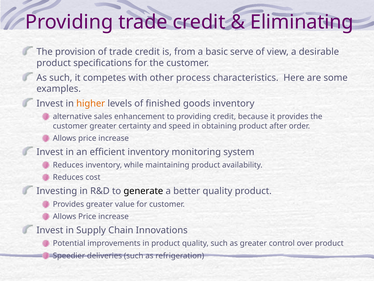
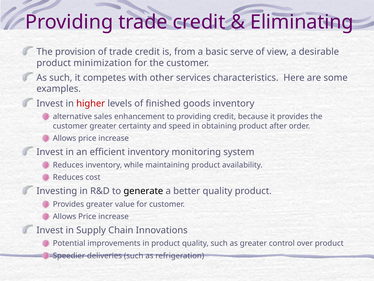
specifications: specifications -> minimization
process: process -> services
higher colour: orange -> red
